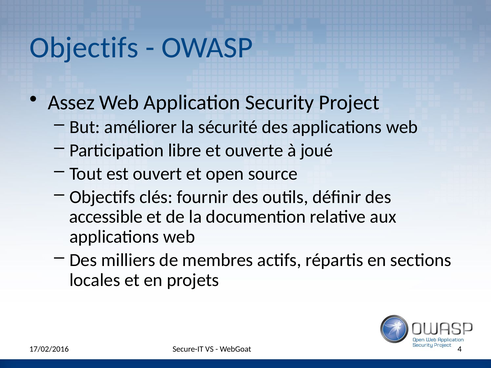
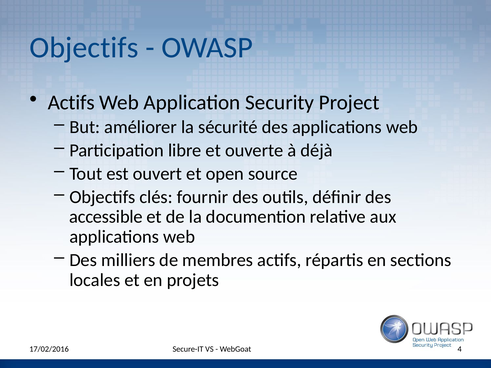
Assez at (71, 103): Assez -> Actifs
joué: joué -> déjà
